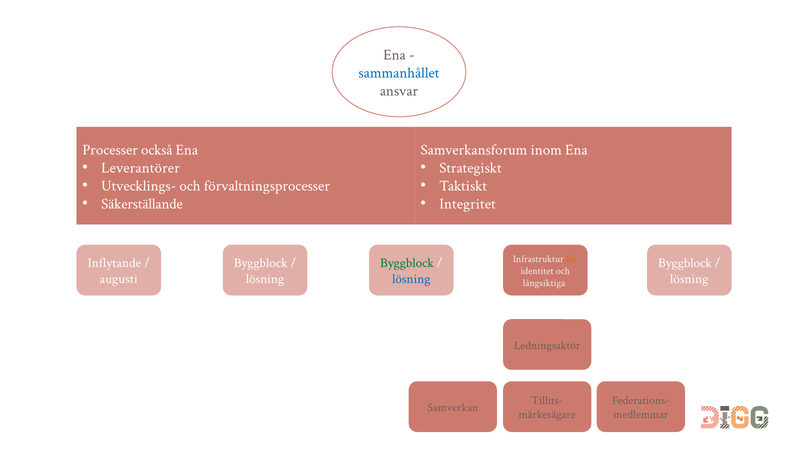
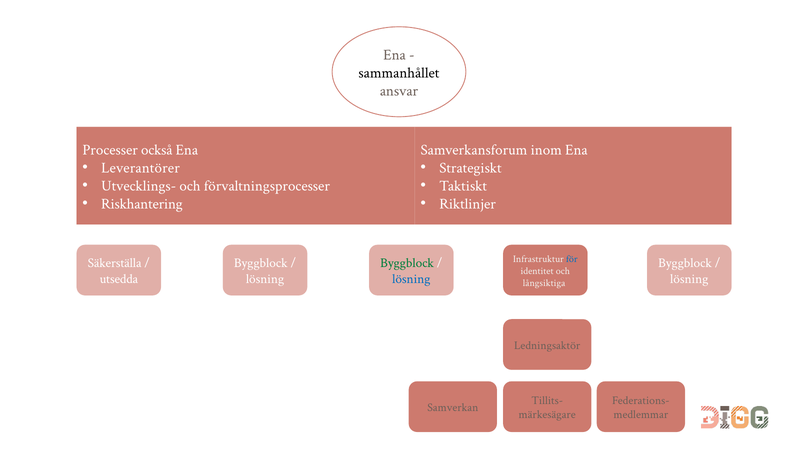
sammanhållet colour: blue -> black
Säkerställande: Säkerställande -> Riskhantering
Integritet: Integritet -> Riktlinjer
för colour: orange -> blue
Inflytande: Inflytande -> Säkerställa
augusti: augusti -> utsedda
